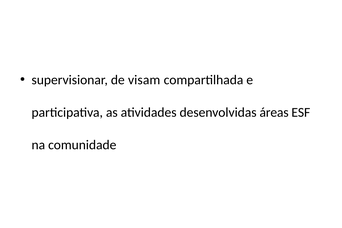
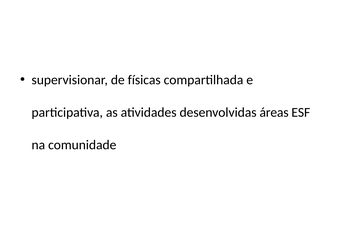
visam: visam -> físicas
